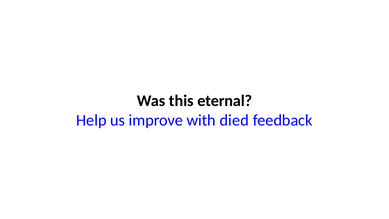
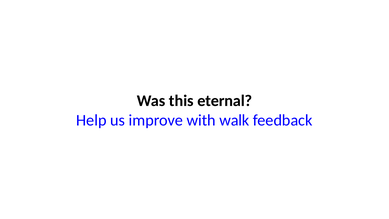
died: died -> walk
